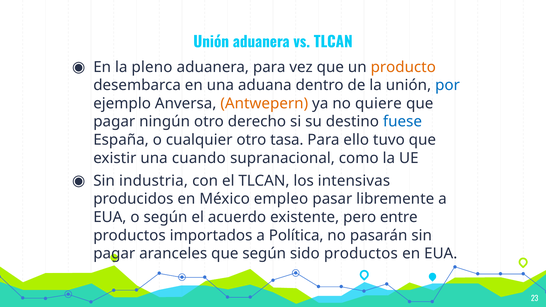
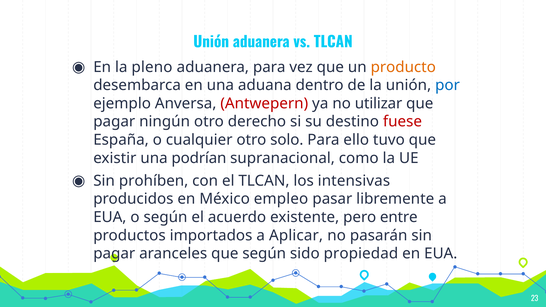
Antwepern colour: orange -> red
quiere: quiere -> utilizar
fuese colour: blue -> red
tasa: tasa -> solo
cuando: cuando -> podrían
industria: industria -> prohíben
Política: Política -> Aplicar
sido productos: productos -> propiedad
